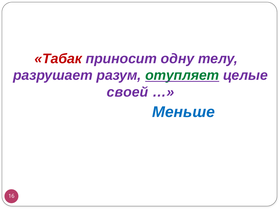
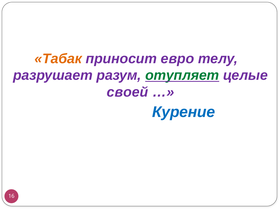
Табак colour: red -> orange
одну: одну -> евро
Меньше: Меньше -> Курение
